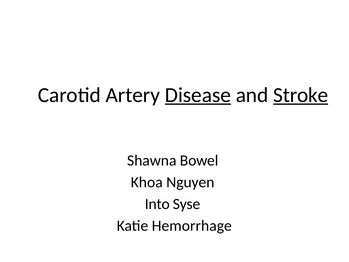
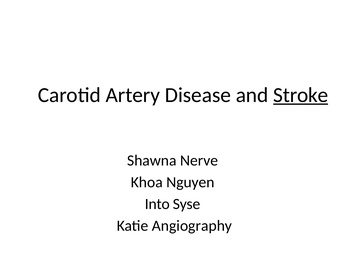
Disease underline: present -> none
Bowel: Bowel -> Nerve
Hemorrhage: Hemorrhage -> Angiography
